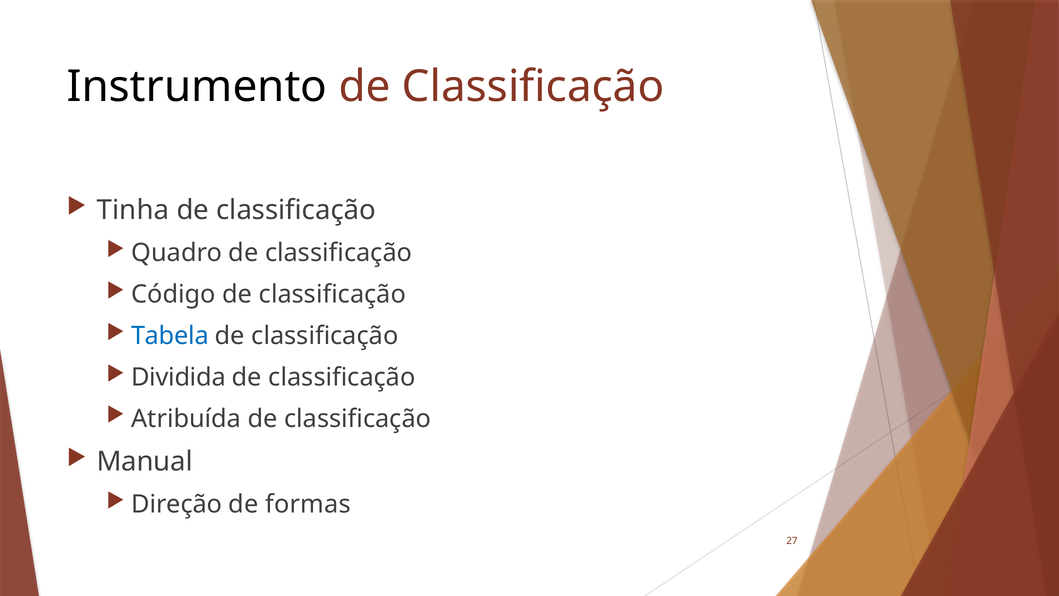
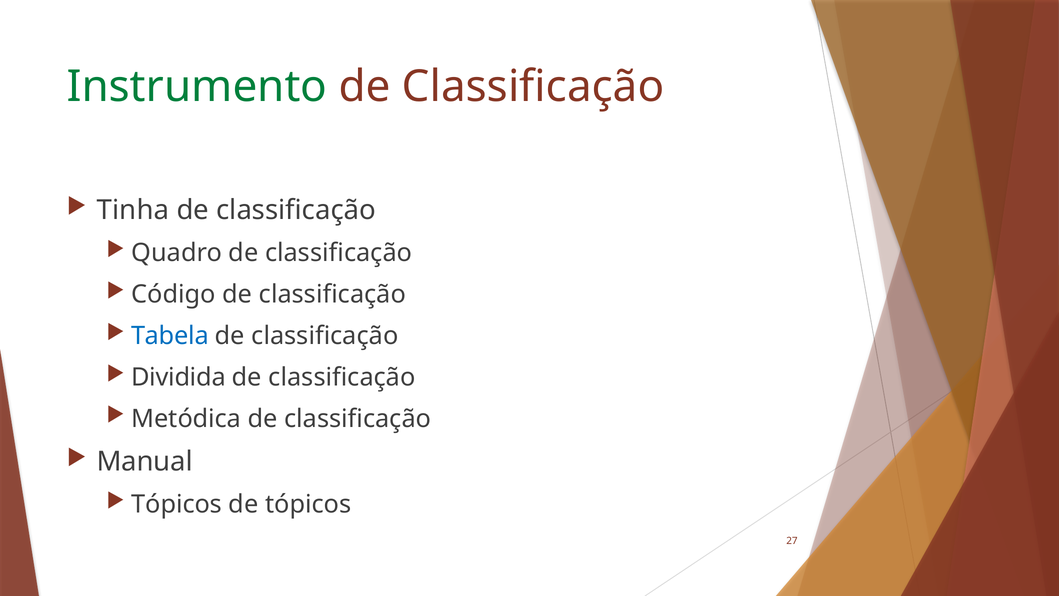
Instrumento colour: black -> green
Atribuída: Atribuída -> Metódica
Direção at (177, 504): Direção -> Tópicos
de formas: formas -> tópicos
